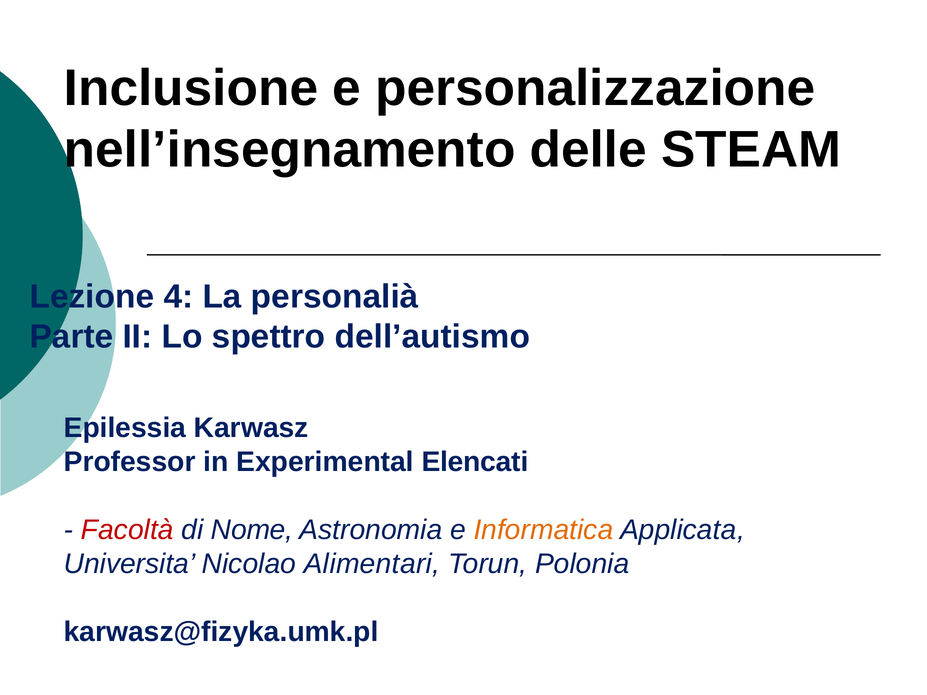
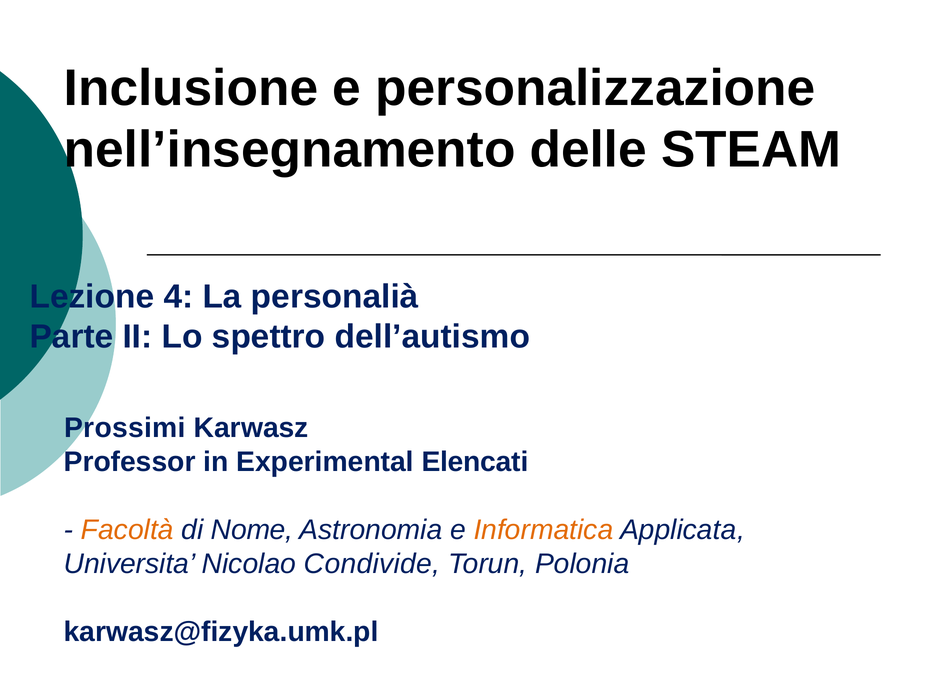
Epilessia: Epilessia -> Prossimi
Facoltà colour: red -> orange
Alimentari: Alimentari -> Condivide
